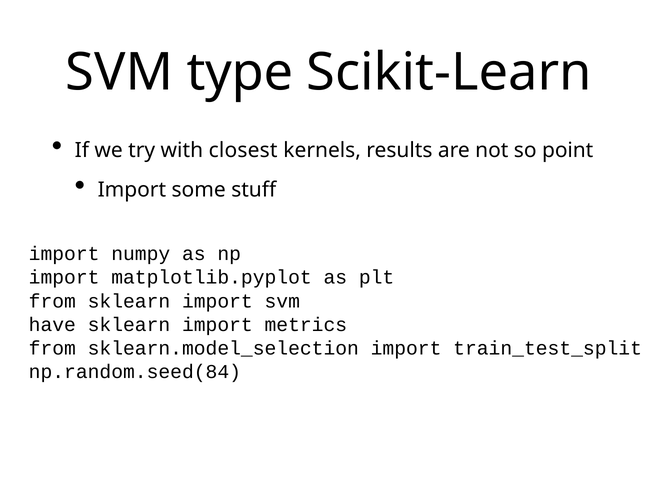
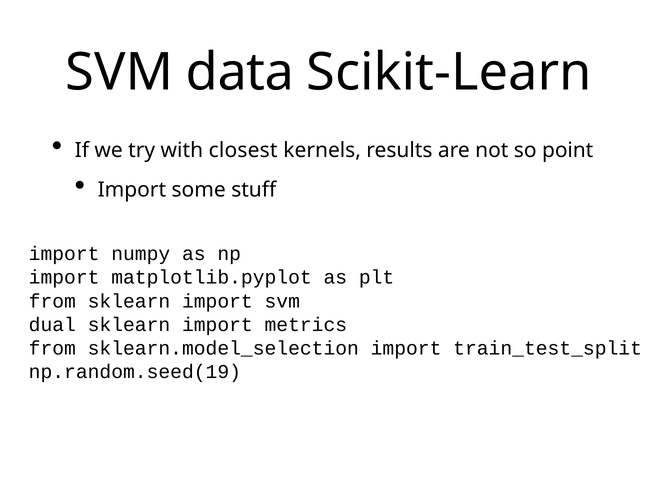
type: type -> data
have: have -> dual
np.random.seed(84: np.random.seed(84 -> np.random.seed(19
